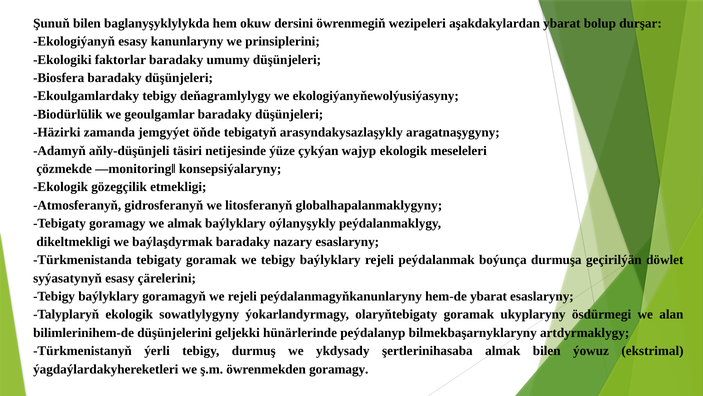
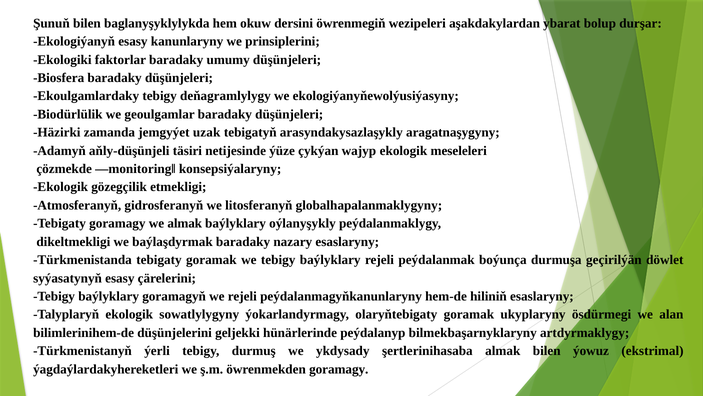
öňde: öňde -> uzak
hem-de ybarat: ybarat -> hiliniň
